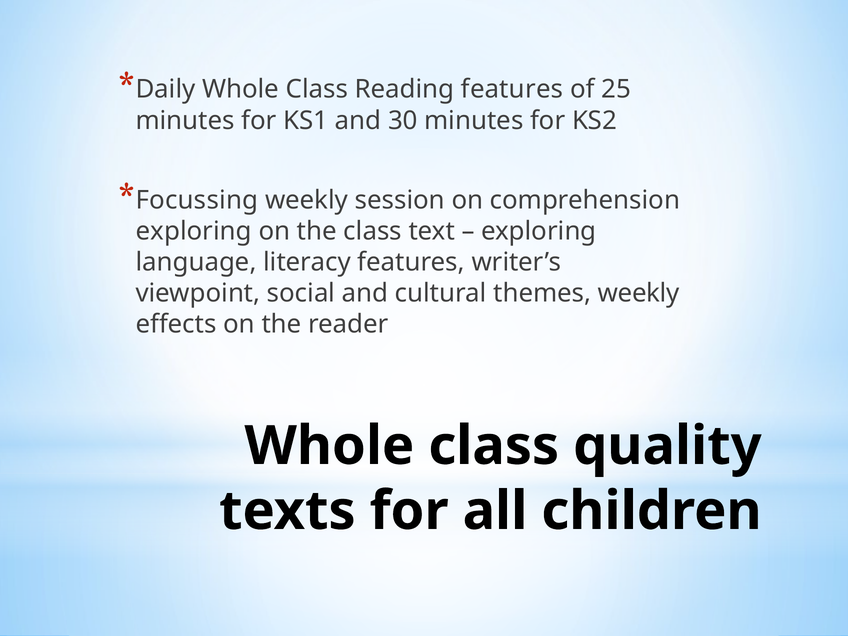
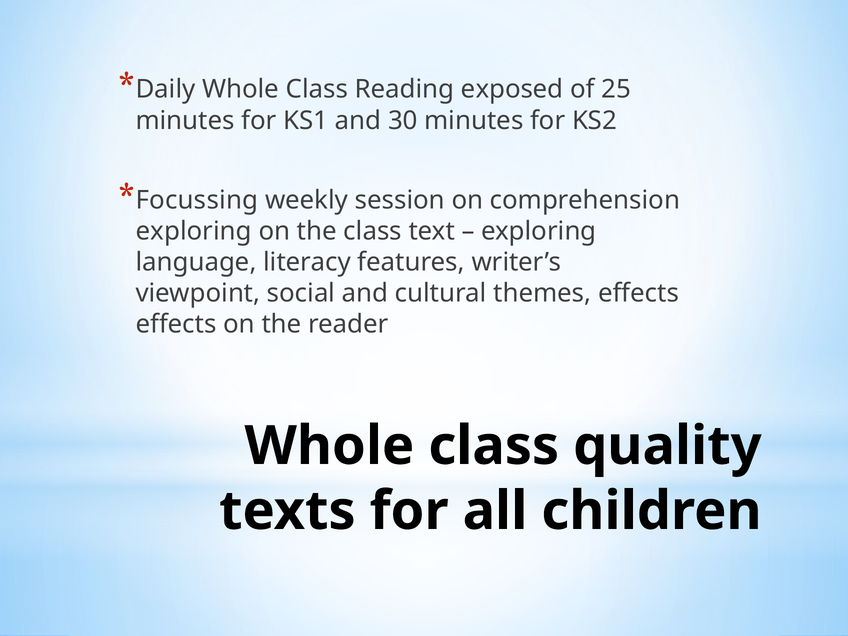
Reading features: features -> exposed
themes weekly: weekly -> effects
